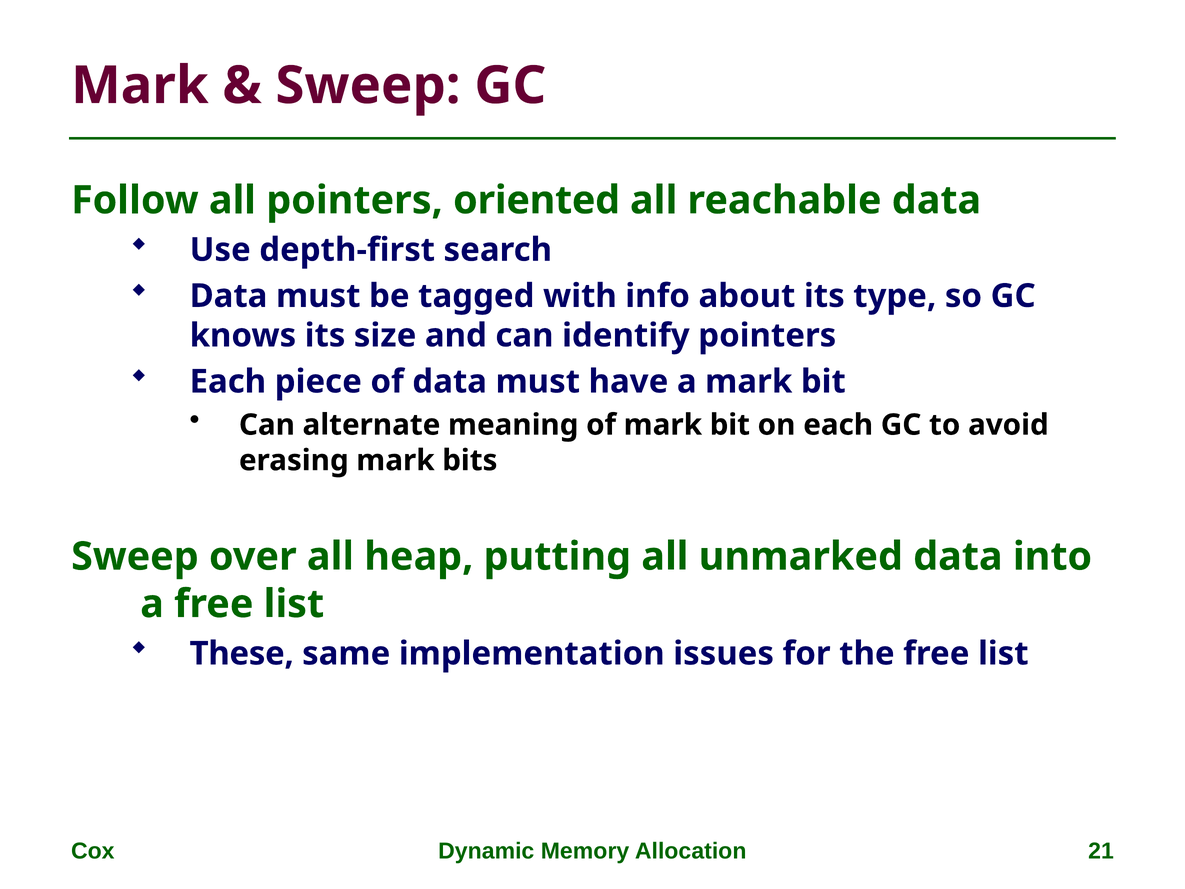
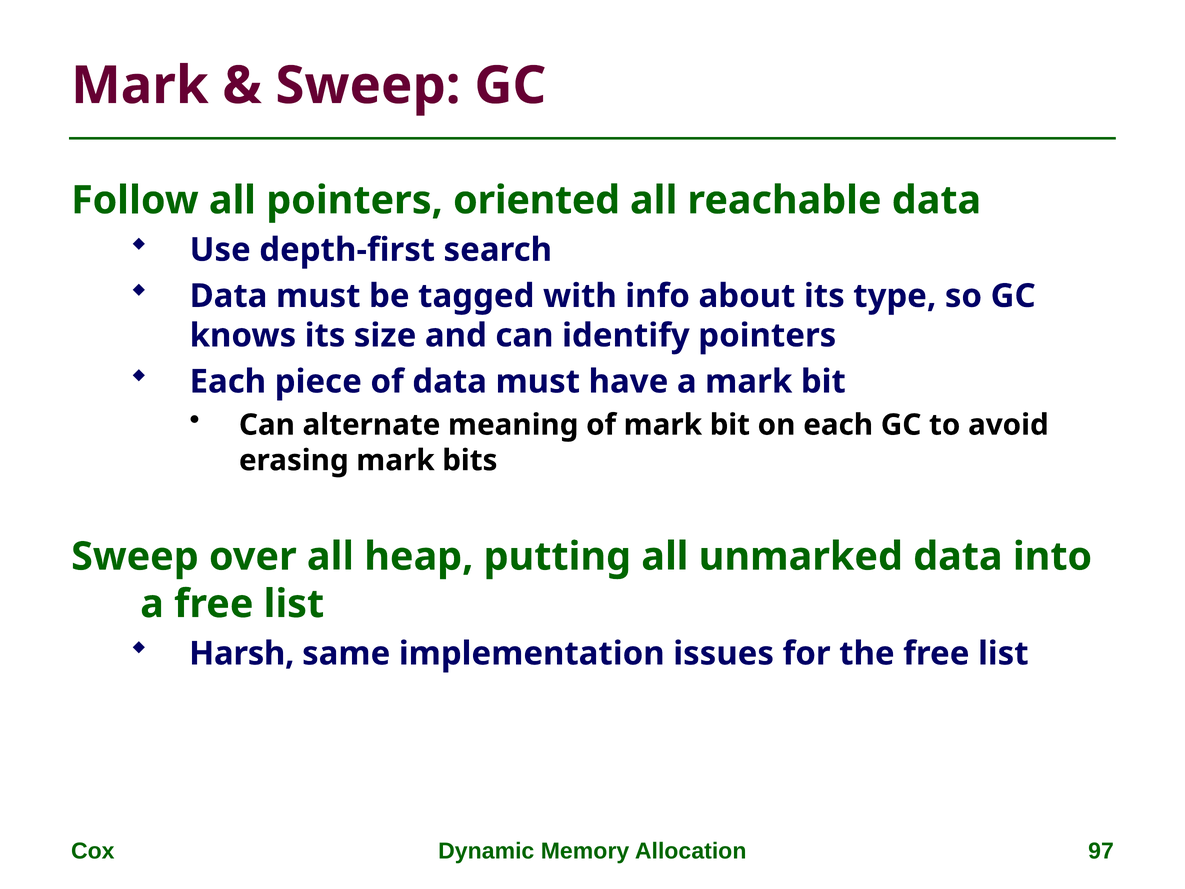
These: These -> Harsh
21: 21 -> 97
